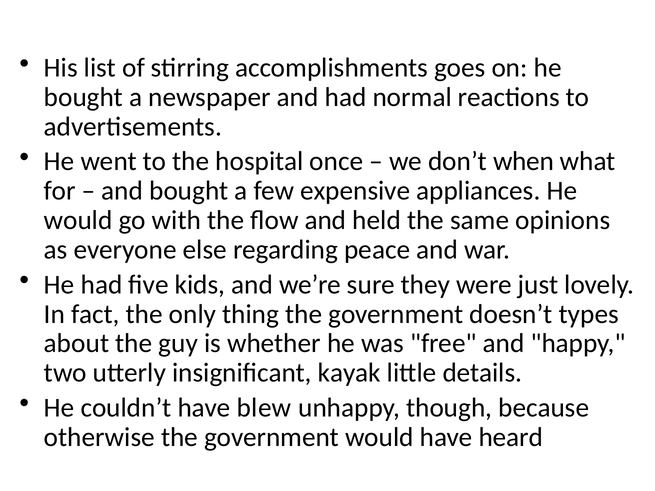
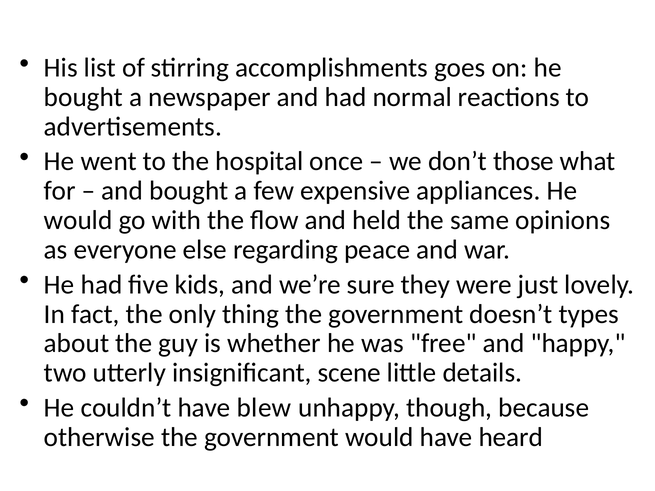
when: when -> those
kayak: kayak -> scene
